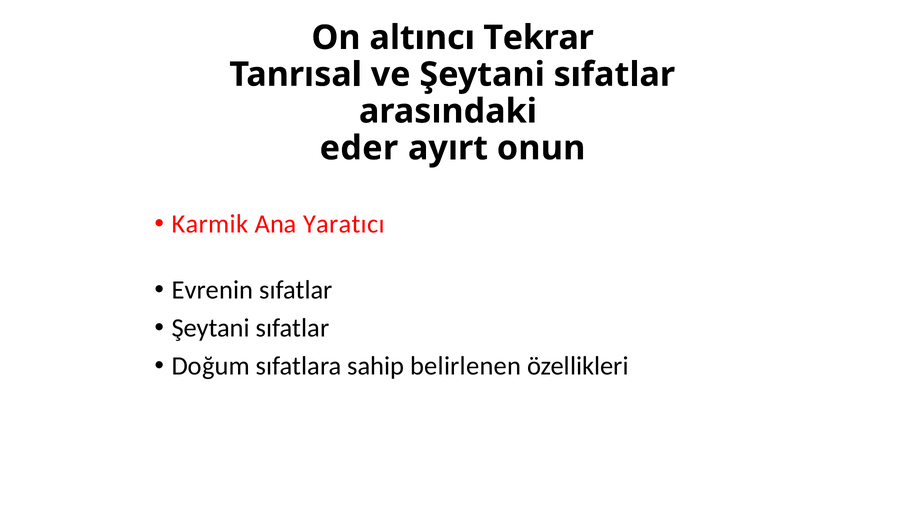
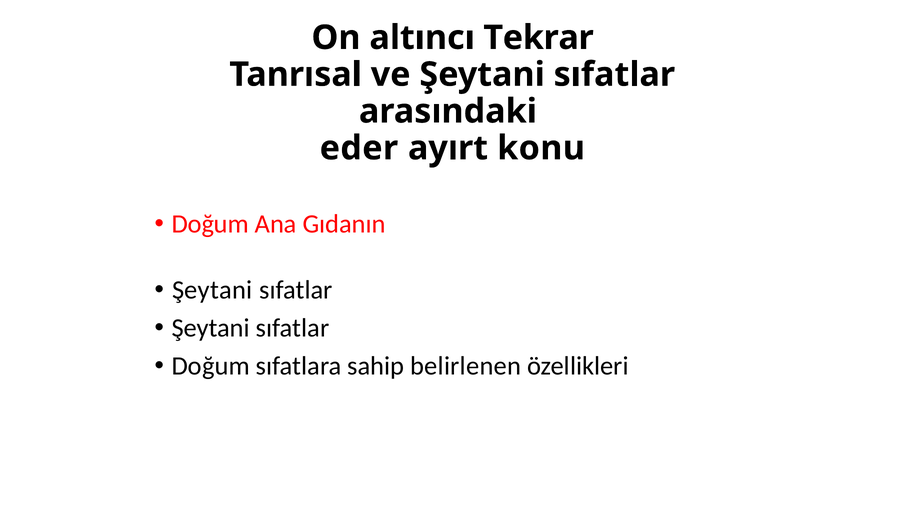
onun: onun -> konu
Karmik at (210, 224): Karmik -> Doğum
Yaratıcı: Yaratıcı -> Gıdanın
Evrenin at (212, 290): Evrenin -> Şeytani
